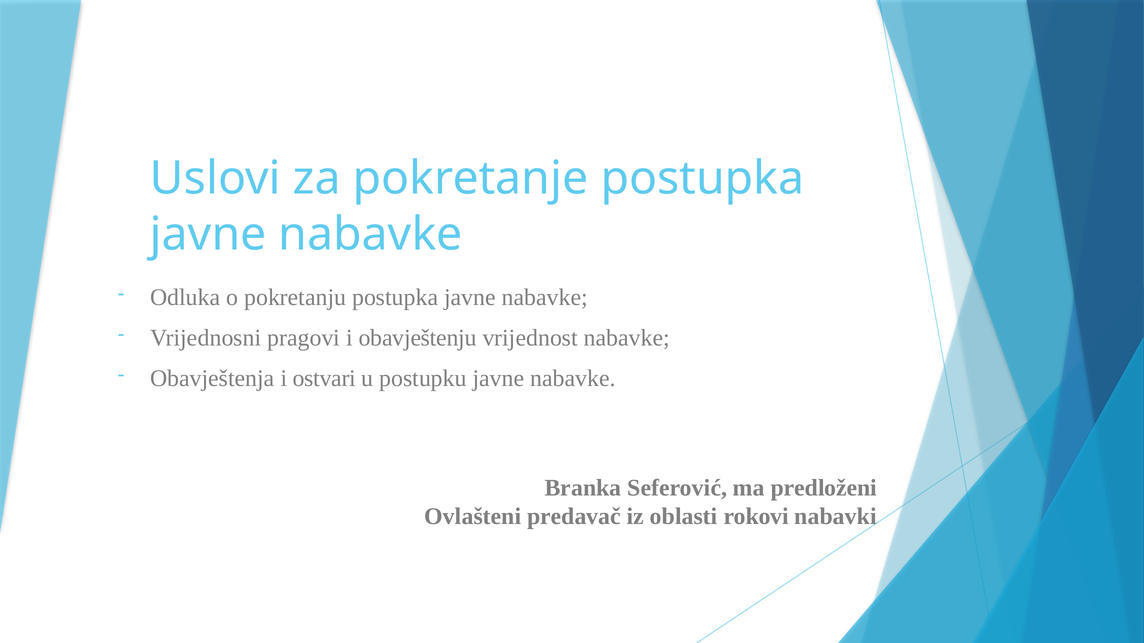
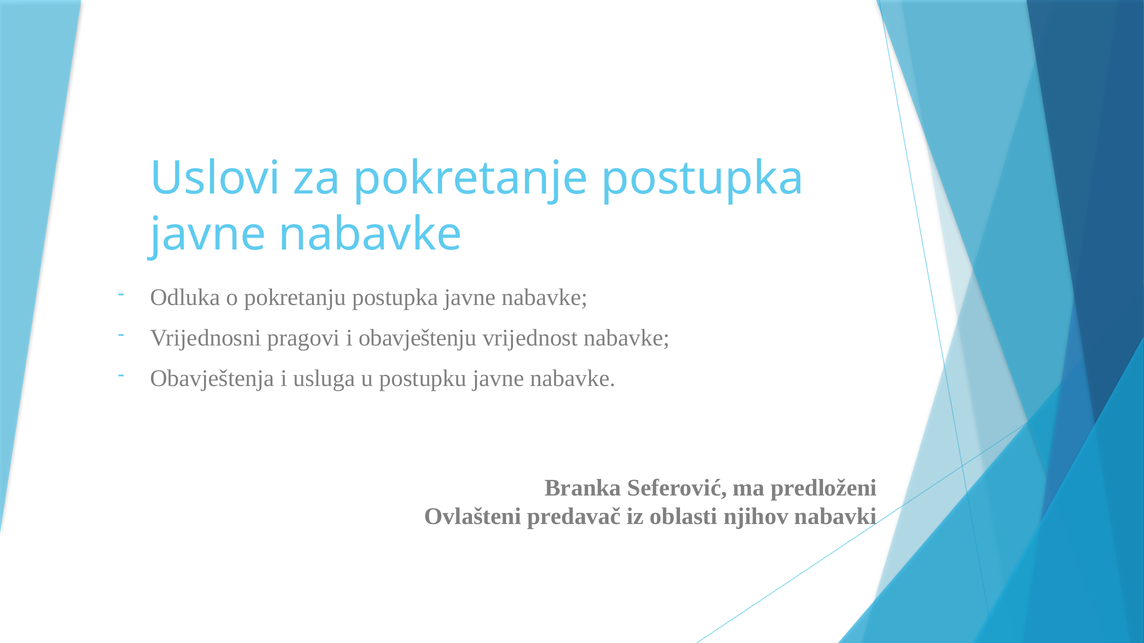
ostvari: ostvari -> usluga
rokovi: rokovi -> njihov
